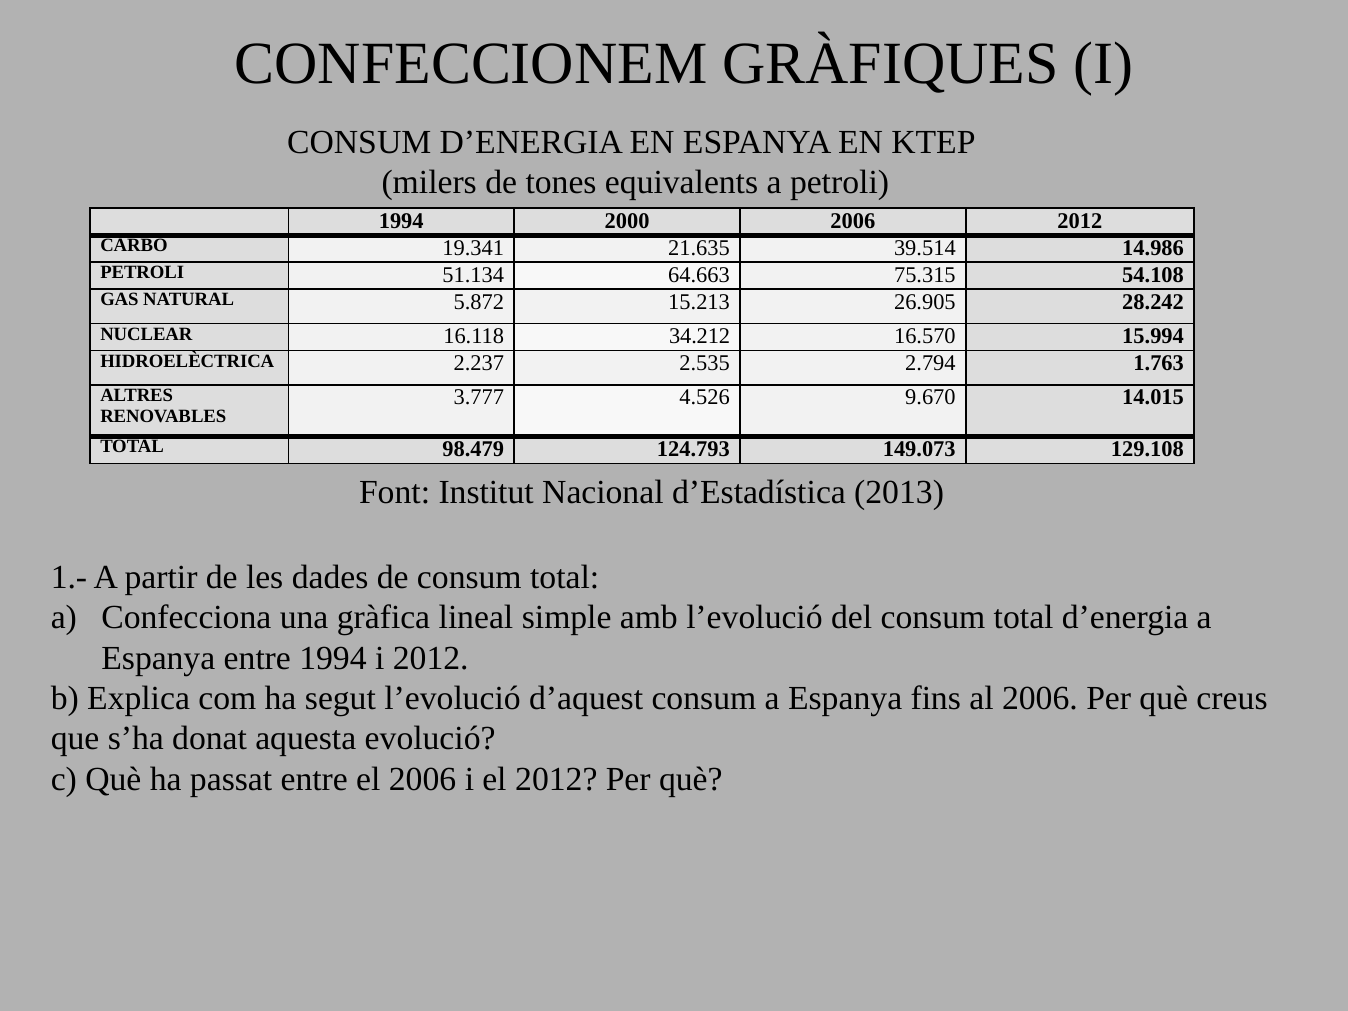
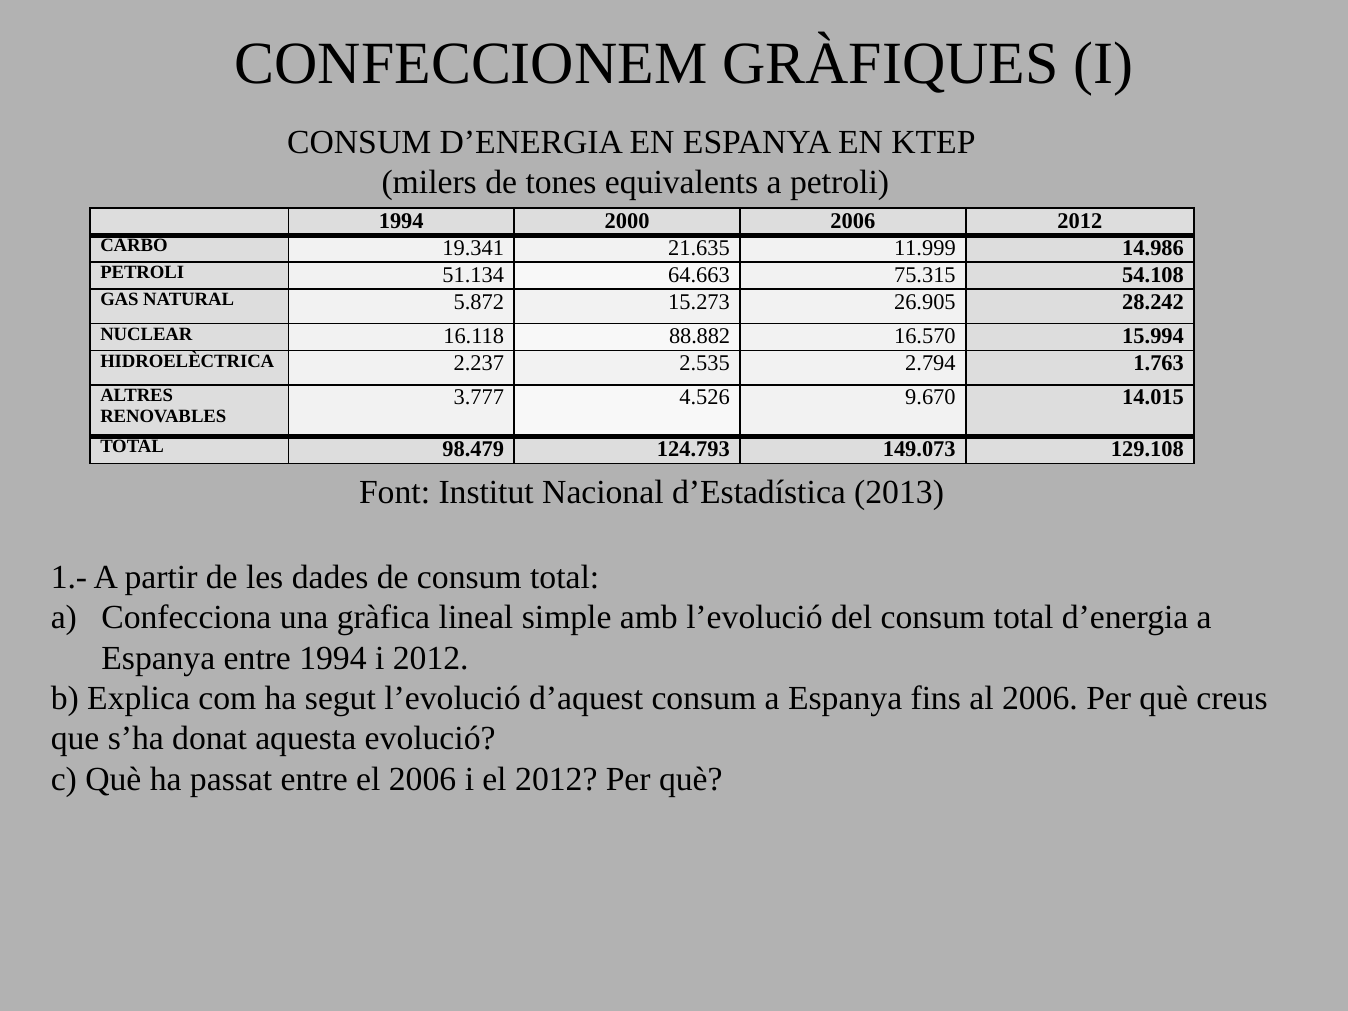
39.514: 39.514 -> 11.999
15.213: 15.213 -> 15.273
34.212: 34.212 -> 88.882
